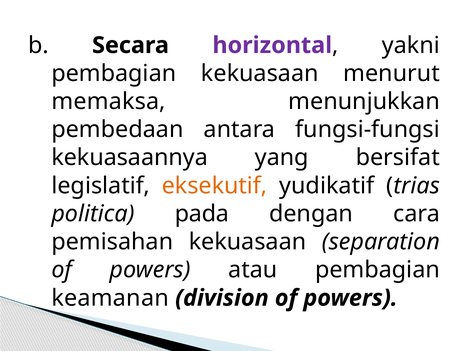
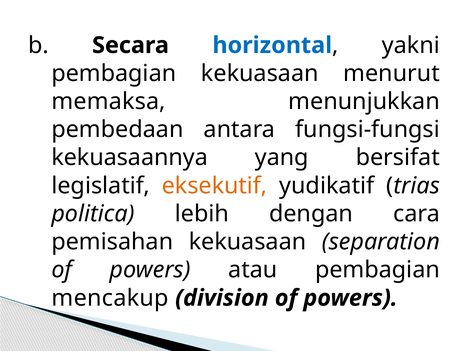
horizontal colour: purple -> blue
pada: pada -> lebih
keamanan: keamanan -> mencakup
